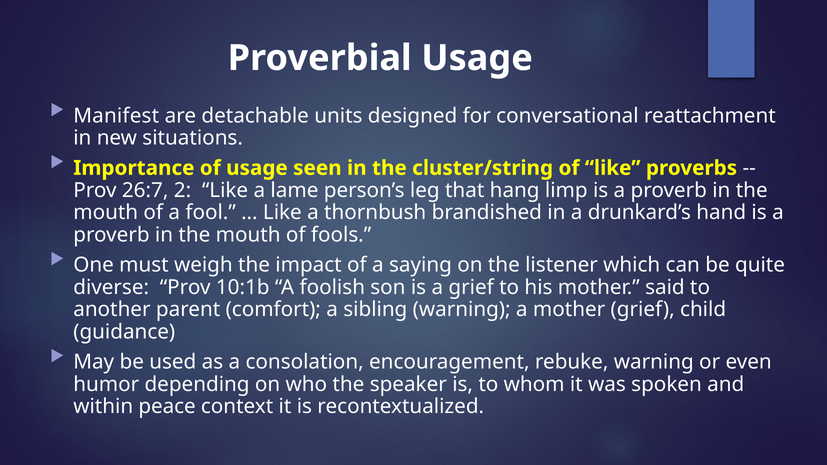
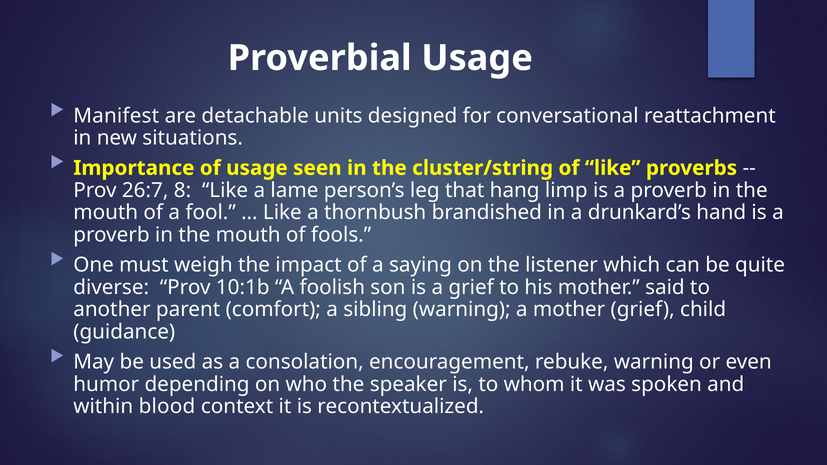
2: 2 -> 8
peace: peace -> blood
